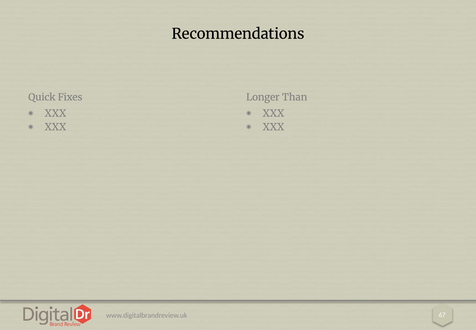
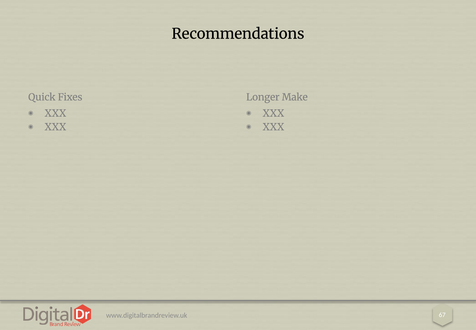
Than: Than -> Make
